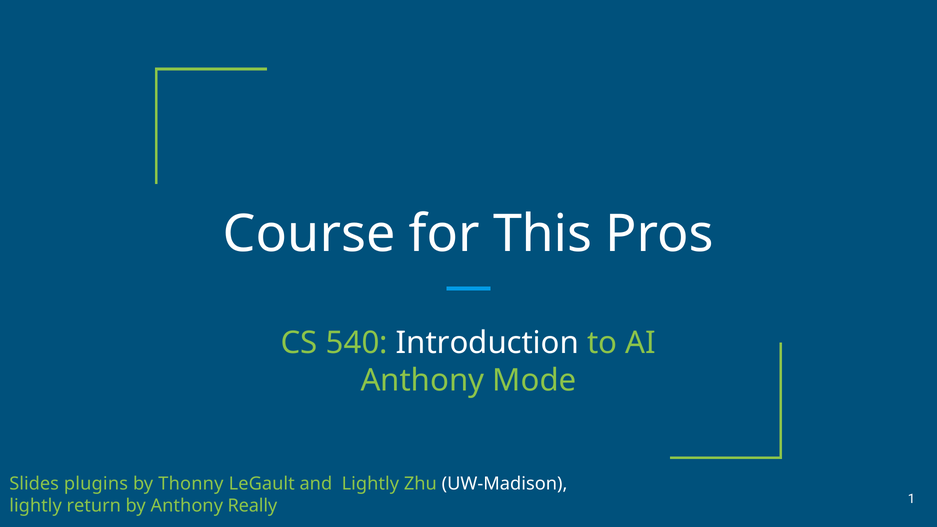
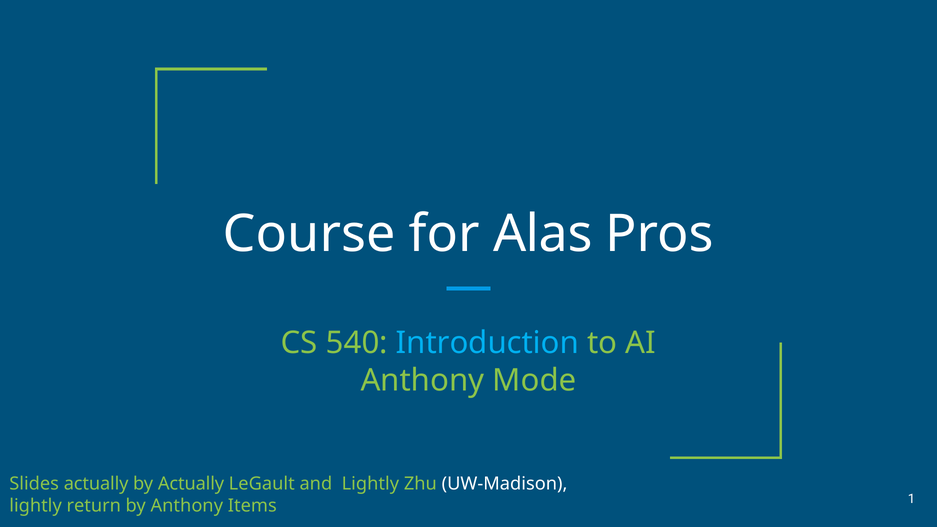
This: This -> Alas
Introduction colour: white -> light blue
Slides plugins: plugins -> actually
by Thonny: Thonny -> Actually
Really: Really -> Items
